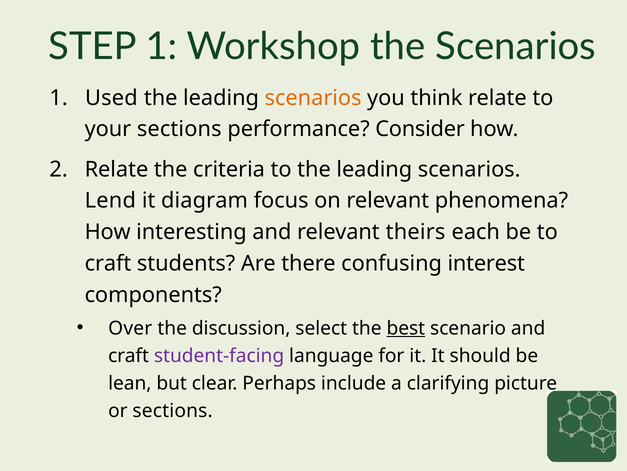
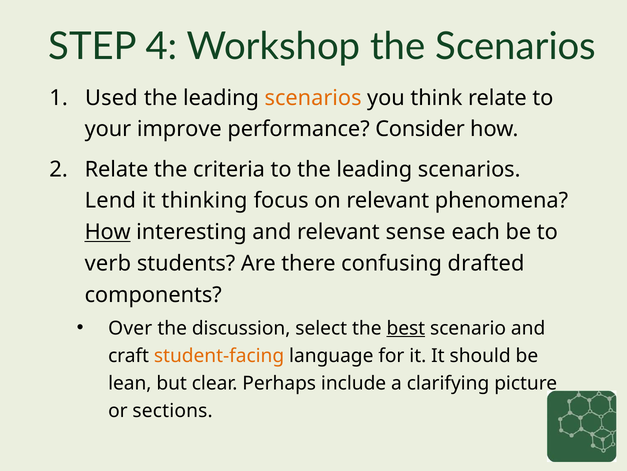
STEP 1: 1 -> 4
your sections: sections -> improve
diagram: diagram -> thinking
How at (108, 232) underline: none -> present
theirs: theirs -> sense
craft at (108, 263): craft -> verb
interest: interest -> drafted
student-facing colour: purple -> orange
